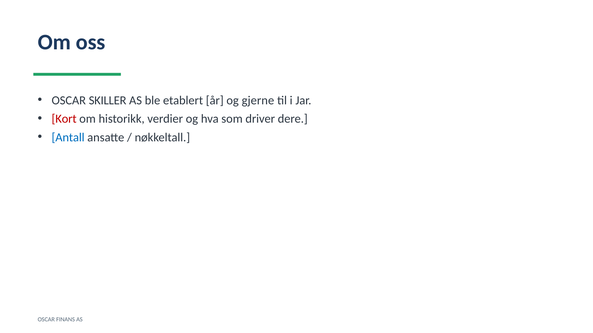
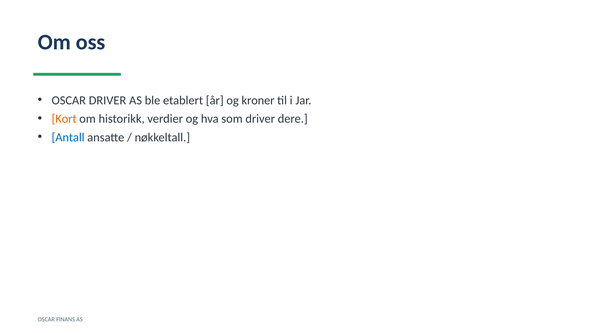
OSCAR SKILLER: SKILLER -> DRIVER
gjerne: gjerne -> kroner
Kort colour: red -> orange
